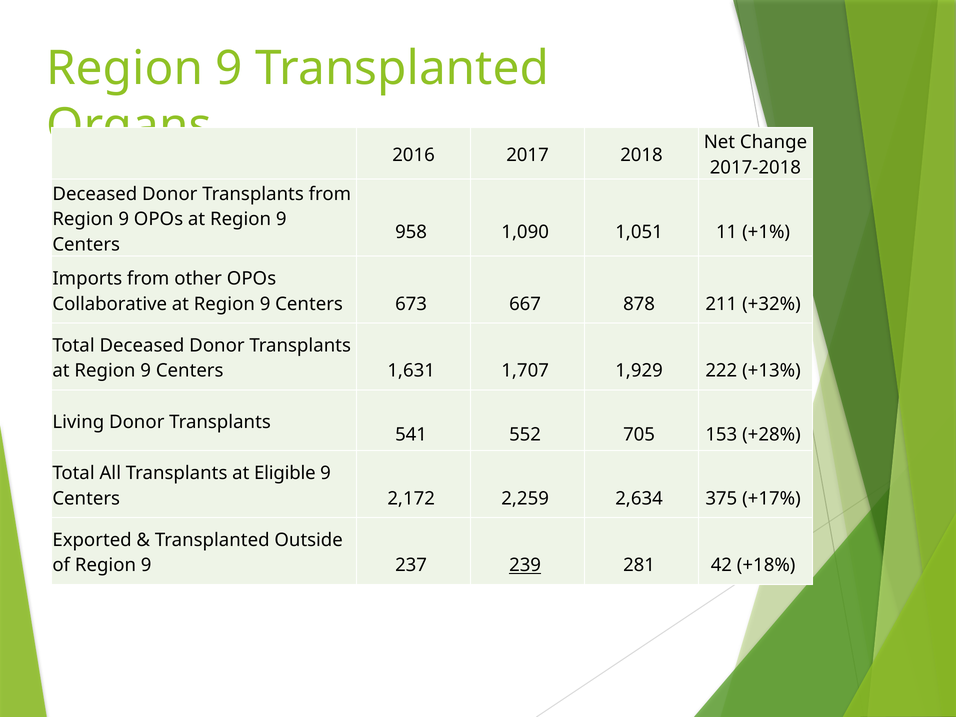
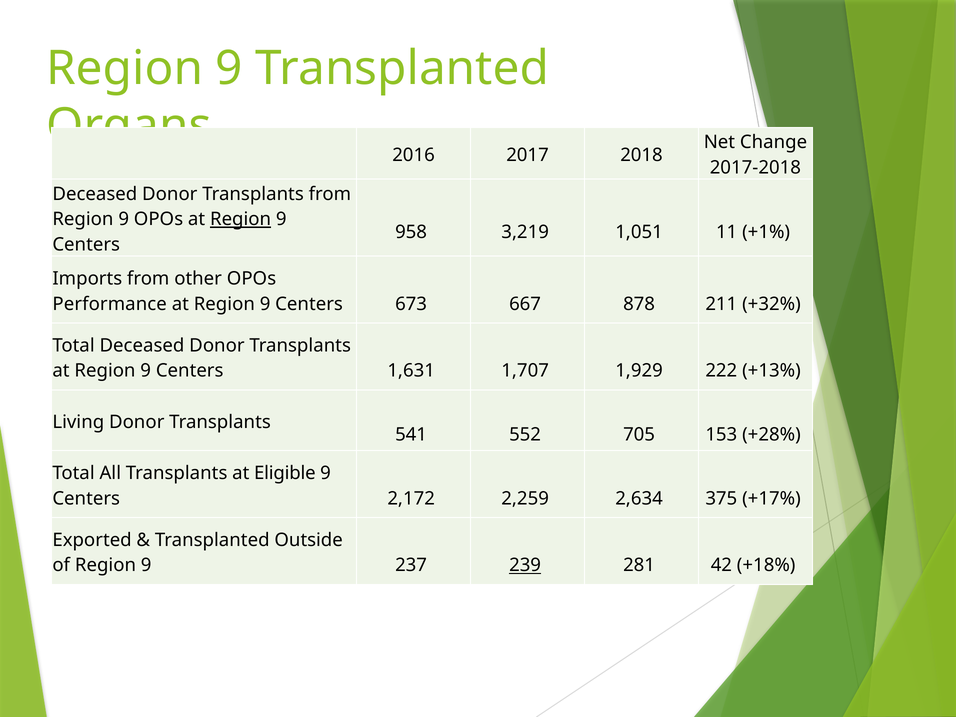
Region at (241, 219) underline: none -> present
1,090: 1,090 -> 3,219
Collaborative: Collaborative -> Performance
